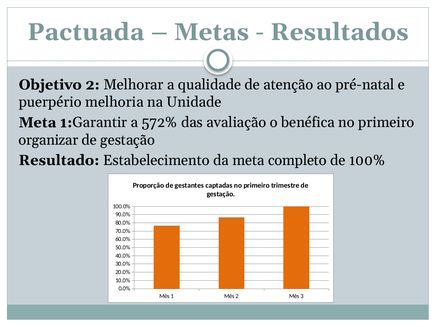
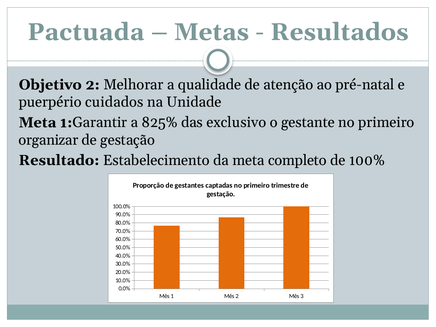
melhoria: melhoria -> cuidados
572%: 572% -> 825%
avaliação: avaliação -> exclusivo
benéfica: benéfica -> gestante
